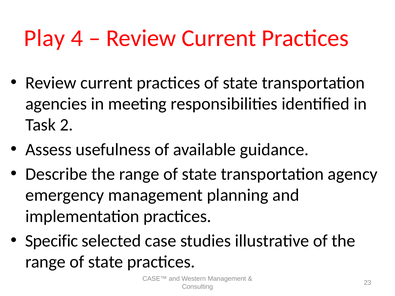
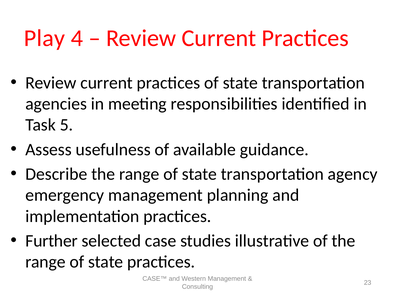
2: 2 -> 5
Specific: Specific -> Further
